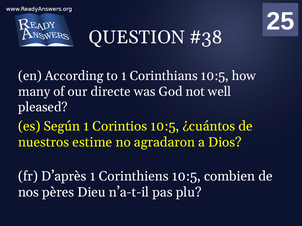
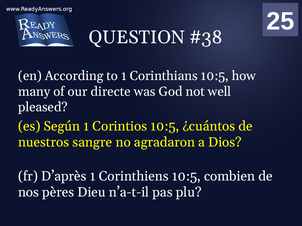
estime: estime -> sangre
